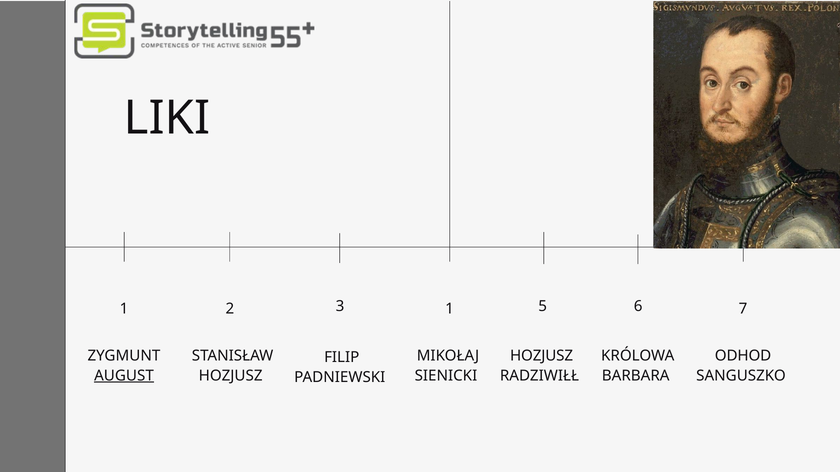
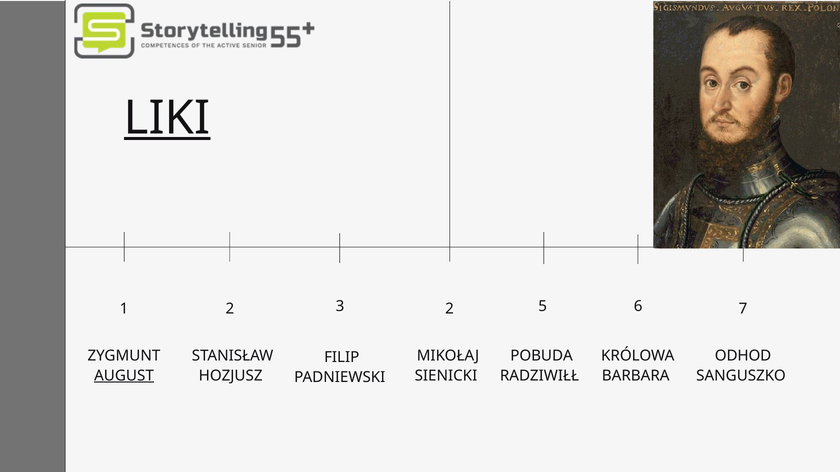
LIKI underline: none -> present
3 1: 1 -> 2
HOZJUSZ at (542, 356): HOZJUSZ -> POBUDA
